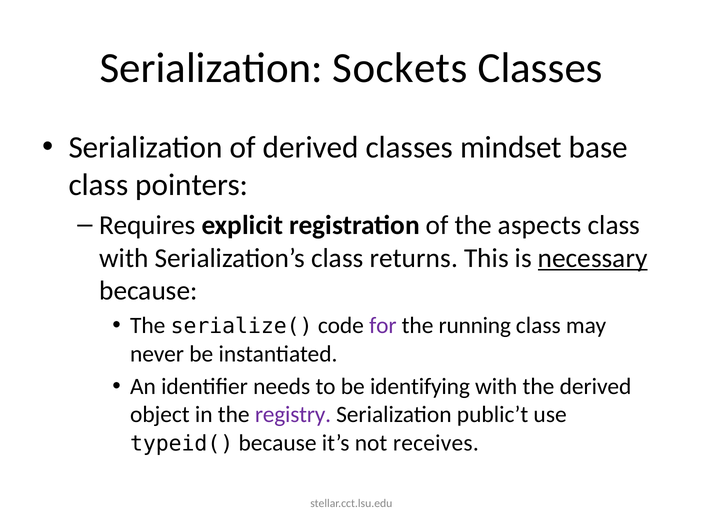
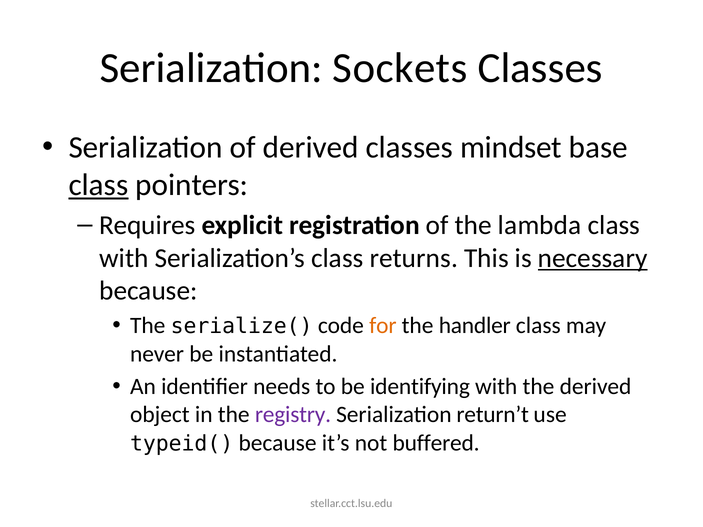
class at (98, 185) underline: none -> present
aspects: aspects -> lambda
for colour: purple -> orange
running: running -> handler
public’t: public’t -> return’t
receives: receives -> buffered
